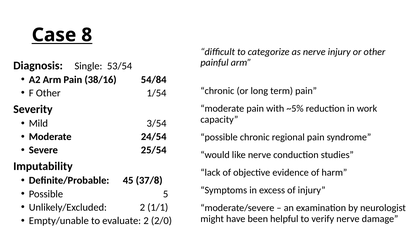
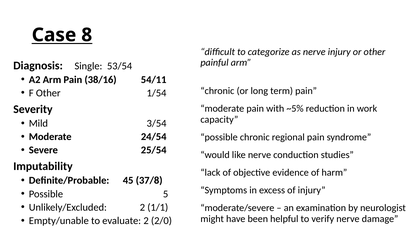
54/84: 54/84 -> 54/11
